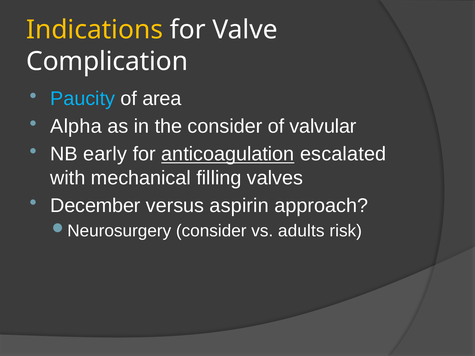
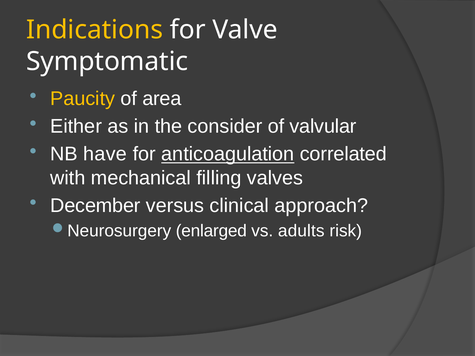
Complication: Complication -> Symptomatic
Paucity colour: light blue -> yellow
Alpha: Alpha -> Either
early: early -> have
escalated: escalated -> correlated
aspirin: aspirin -> clinical
consider at (211, 231): consider -> enlarged
